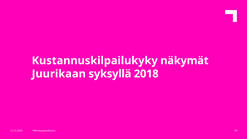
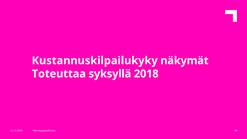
Juurikaan: Juurikaan -> Toteuttaa
